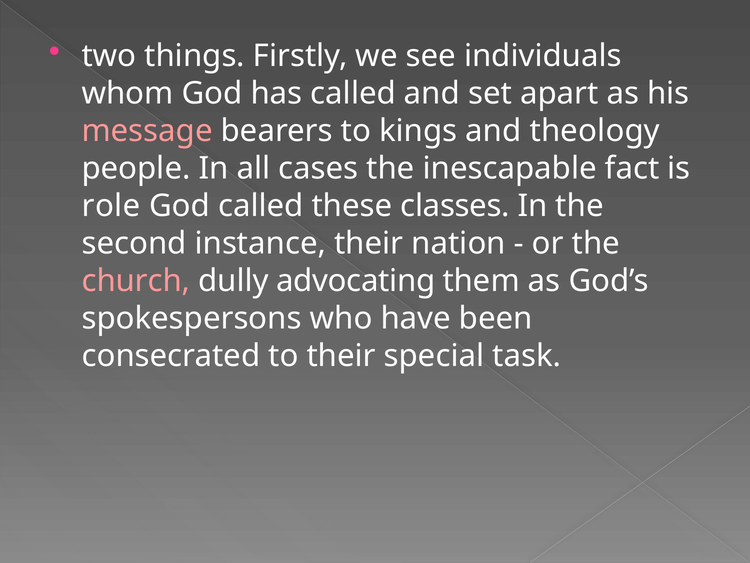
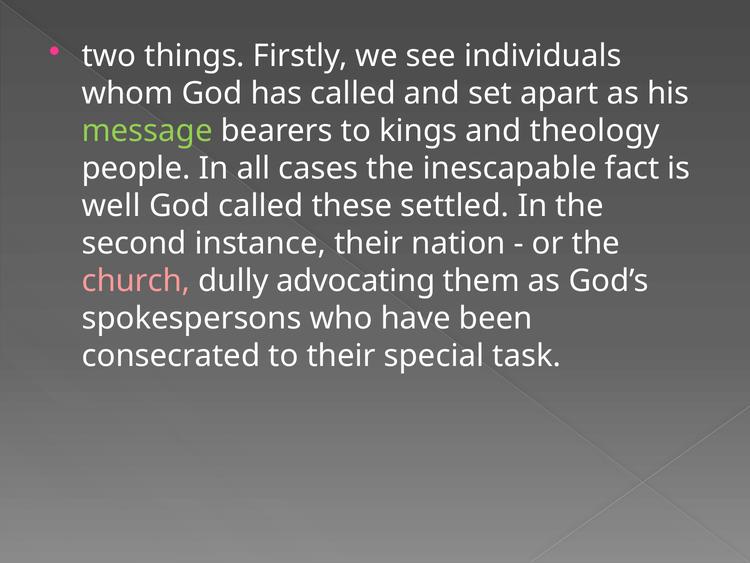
message colour: pink -> light green
role: role -> well
classes: classes -> settled
